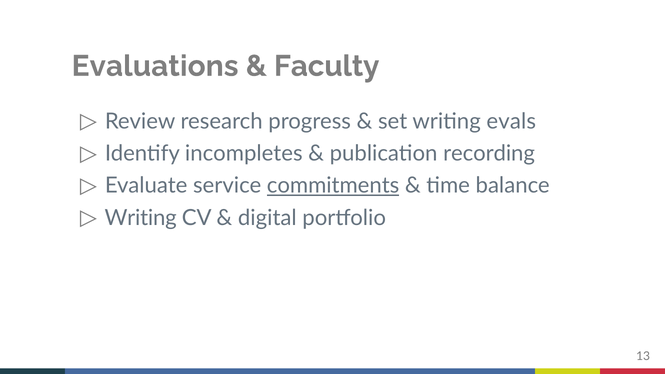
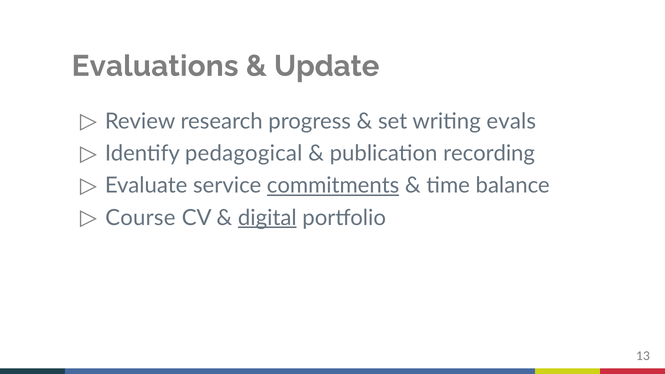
Faculty: Faculty -> Update
incompletes: incompletes -> pedagogical
Writing at (141, 218): Writing -> Course
digital underline: none -> present
